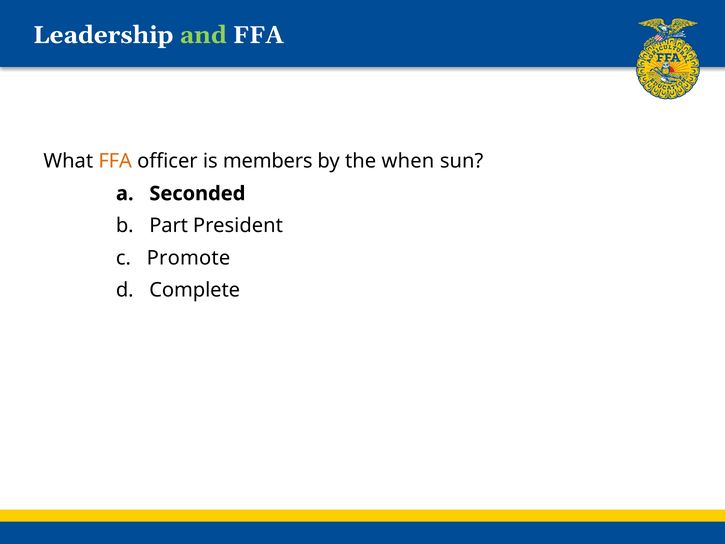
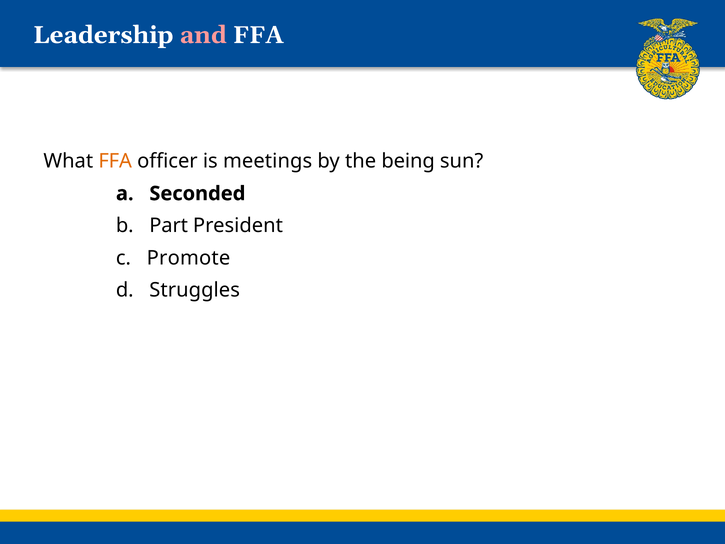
and colour: light green -> pink
members: members -> meetings
when: when -> being
Complete: Complete -> Struggles
